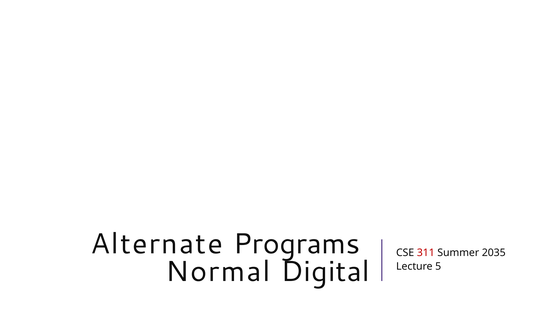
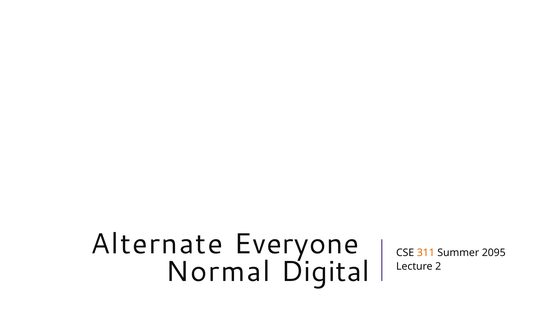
Programs: Programs -> Everyone
311 colour: red -> orange
2035: 2035 -> 2095
5: 5 -> 2
